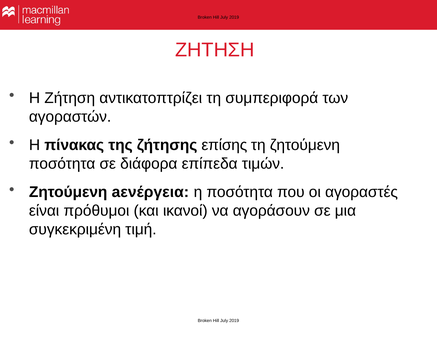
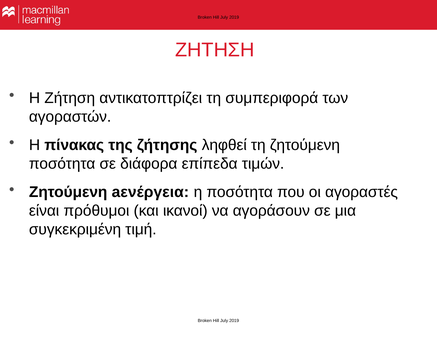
επίσης: επίσης -> ληφθεί
